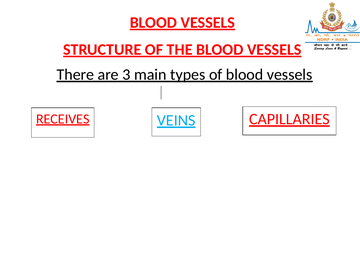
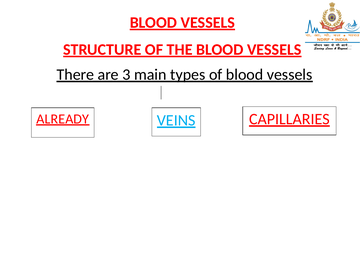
RECEIVES: RECEIVES -> ALREADY
